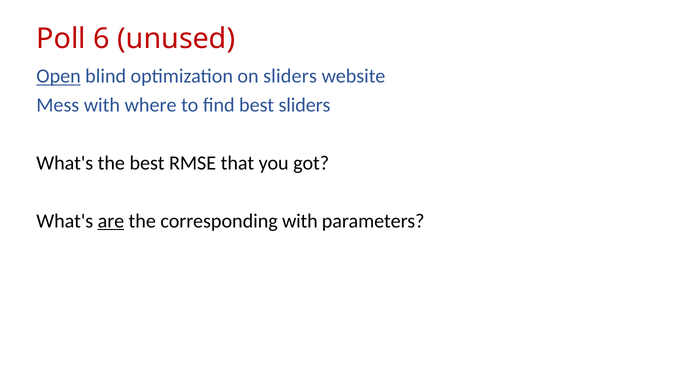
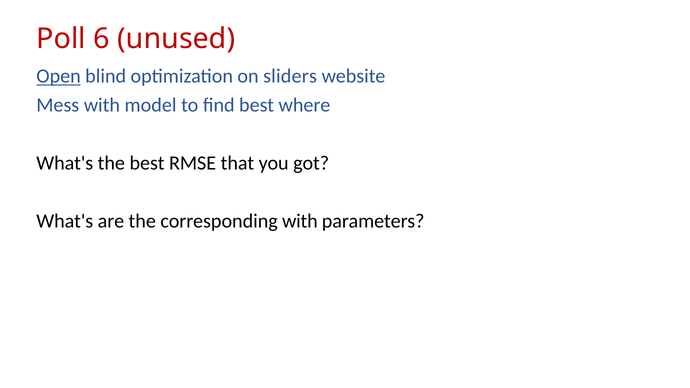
where: where -> model
best sliders: sliders -> where
are underline: present -> none
